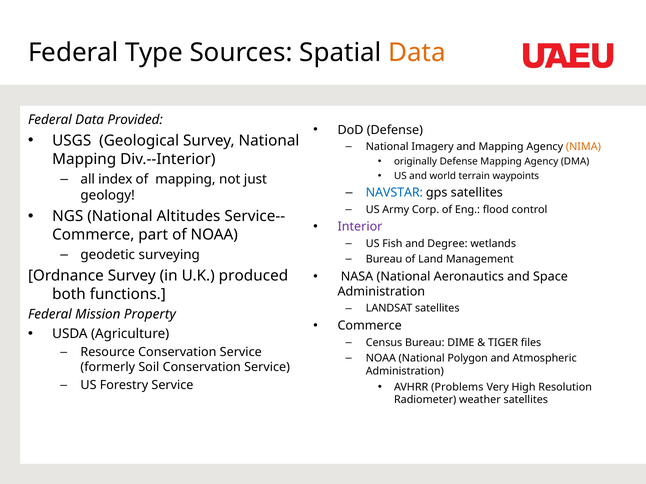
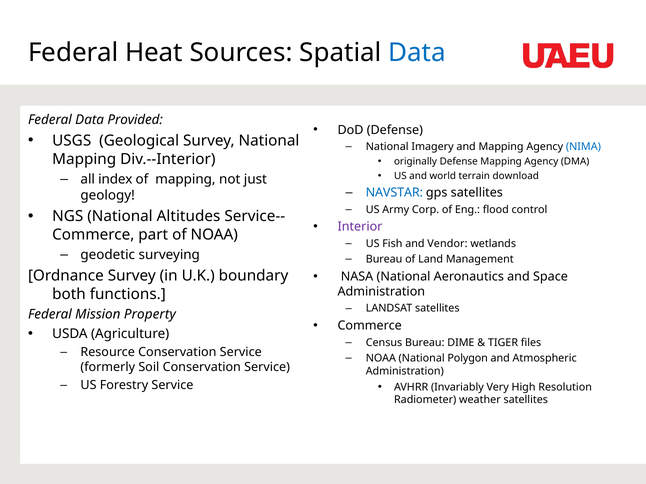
Type: Type -> Heat
Data at (417, 53) colour: orange -> blue
NIMA colour: orange -> blue
waypoints: waypoints -> download
Degree: Degree -> Vendor
produced: produced -> boundary
Problems: Problems -> Invariably
